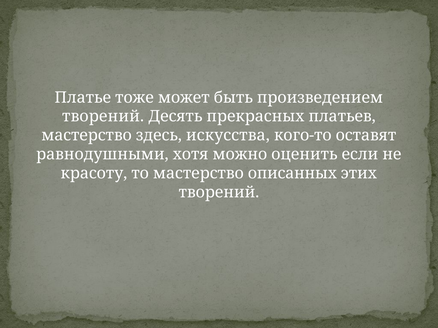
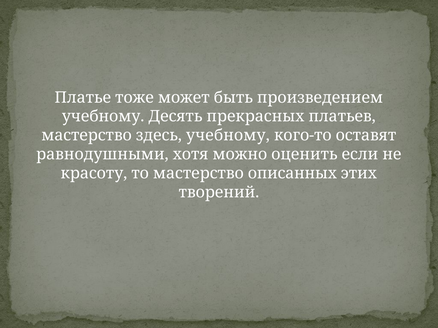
творений at (103, 117): творений -> учебному
здесь искусства: искусства -> учебному
